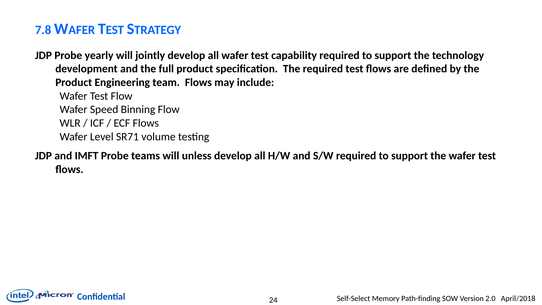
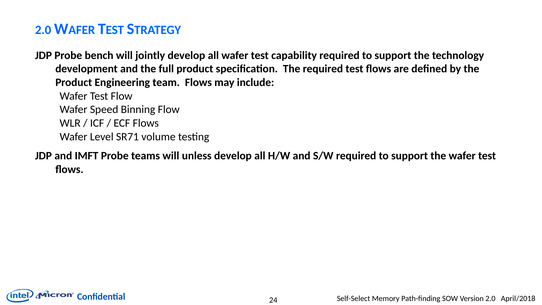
7.8 at (43, 30): 7.8 -> 2.0
yearly: yearly -> bench
